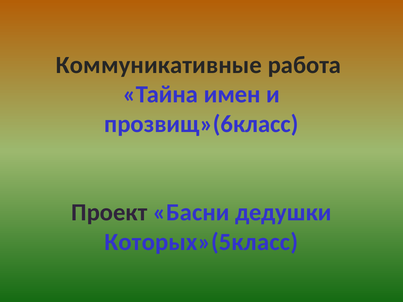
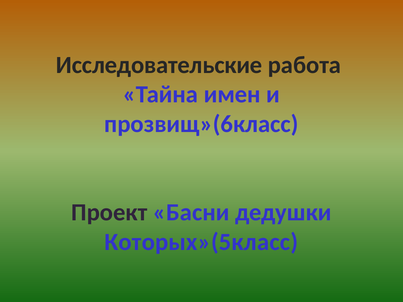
Коммуникативные: Коммуникативные -> Исследовательские
